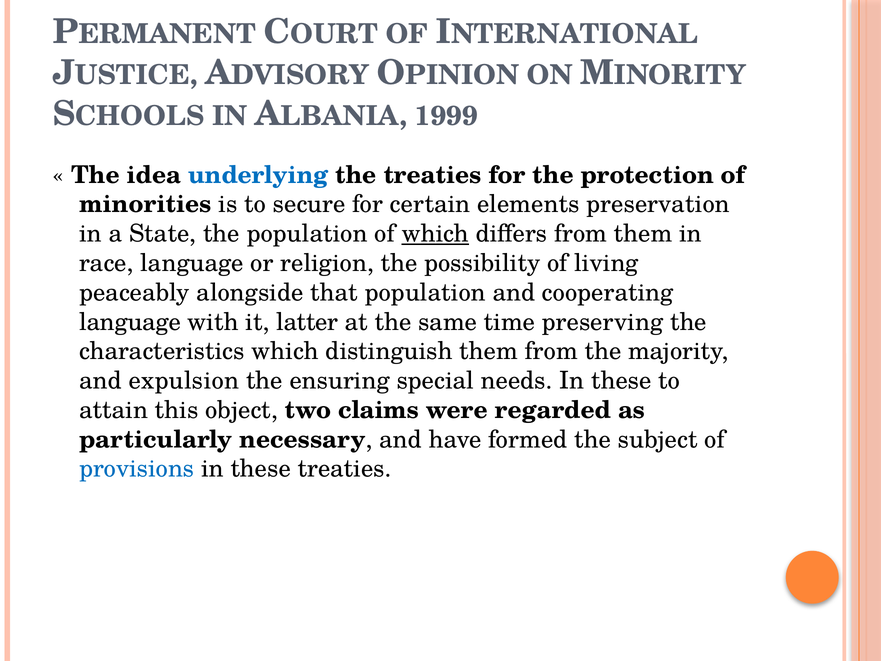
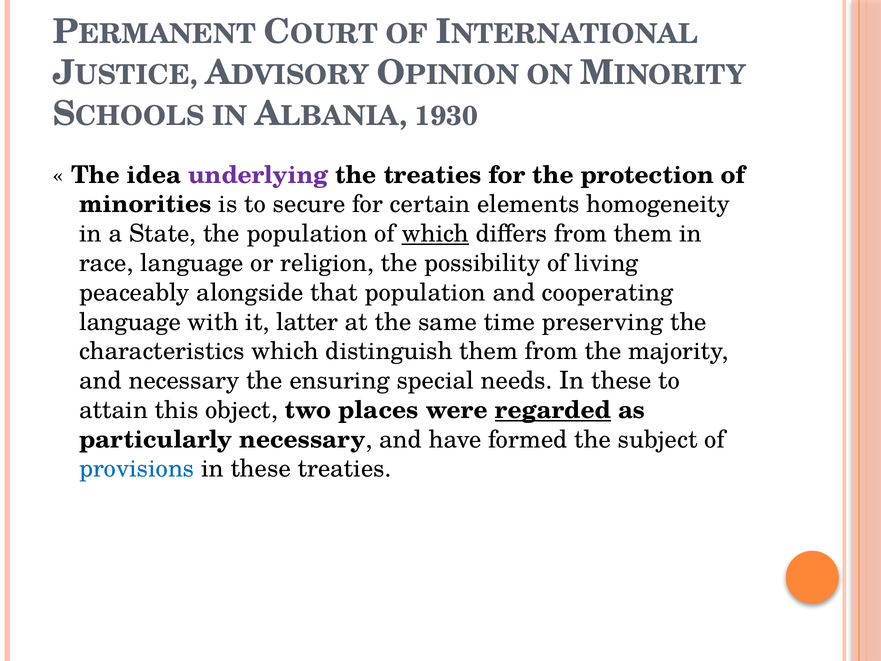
1999: 1999 -> 1930
underlying colour: blue -> purple
preservation: preservation -> homogeneity
and expulsion: expulsion -> necessary
claims: claims -> places
regarded underline: none -> present
